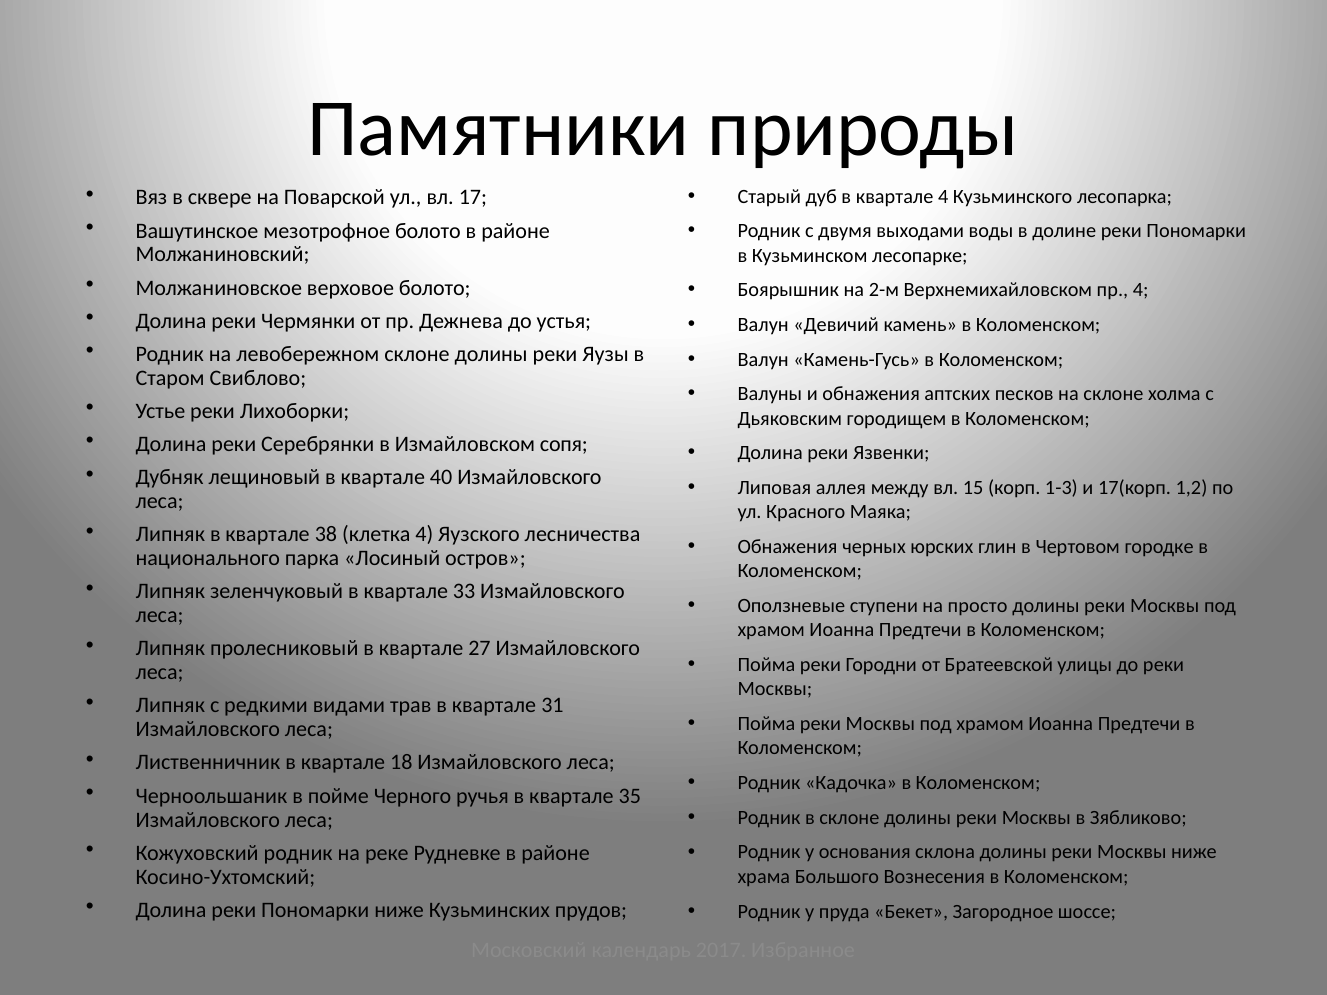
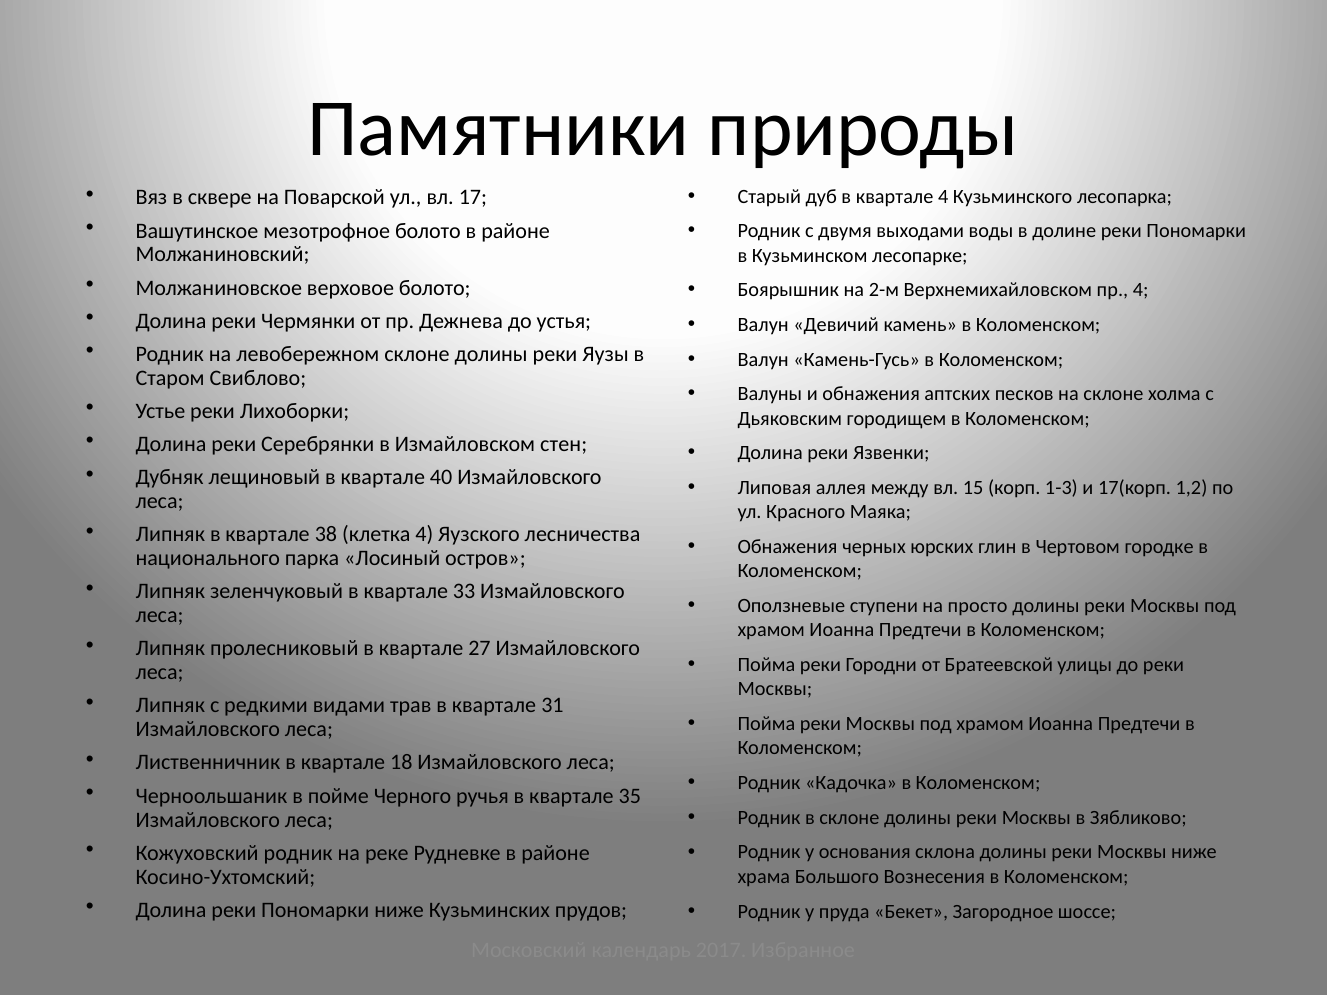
сопя: сопя -> стен
